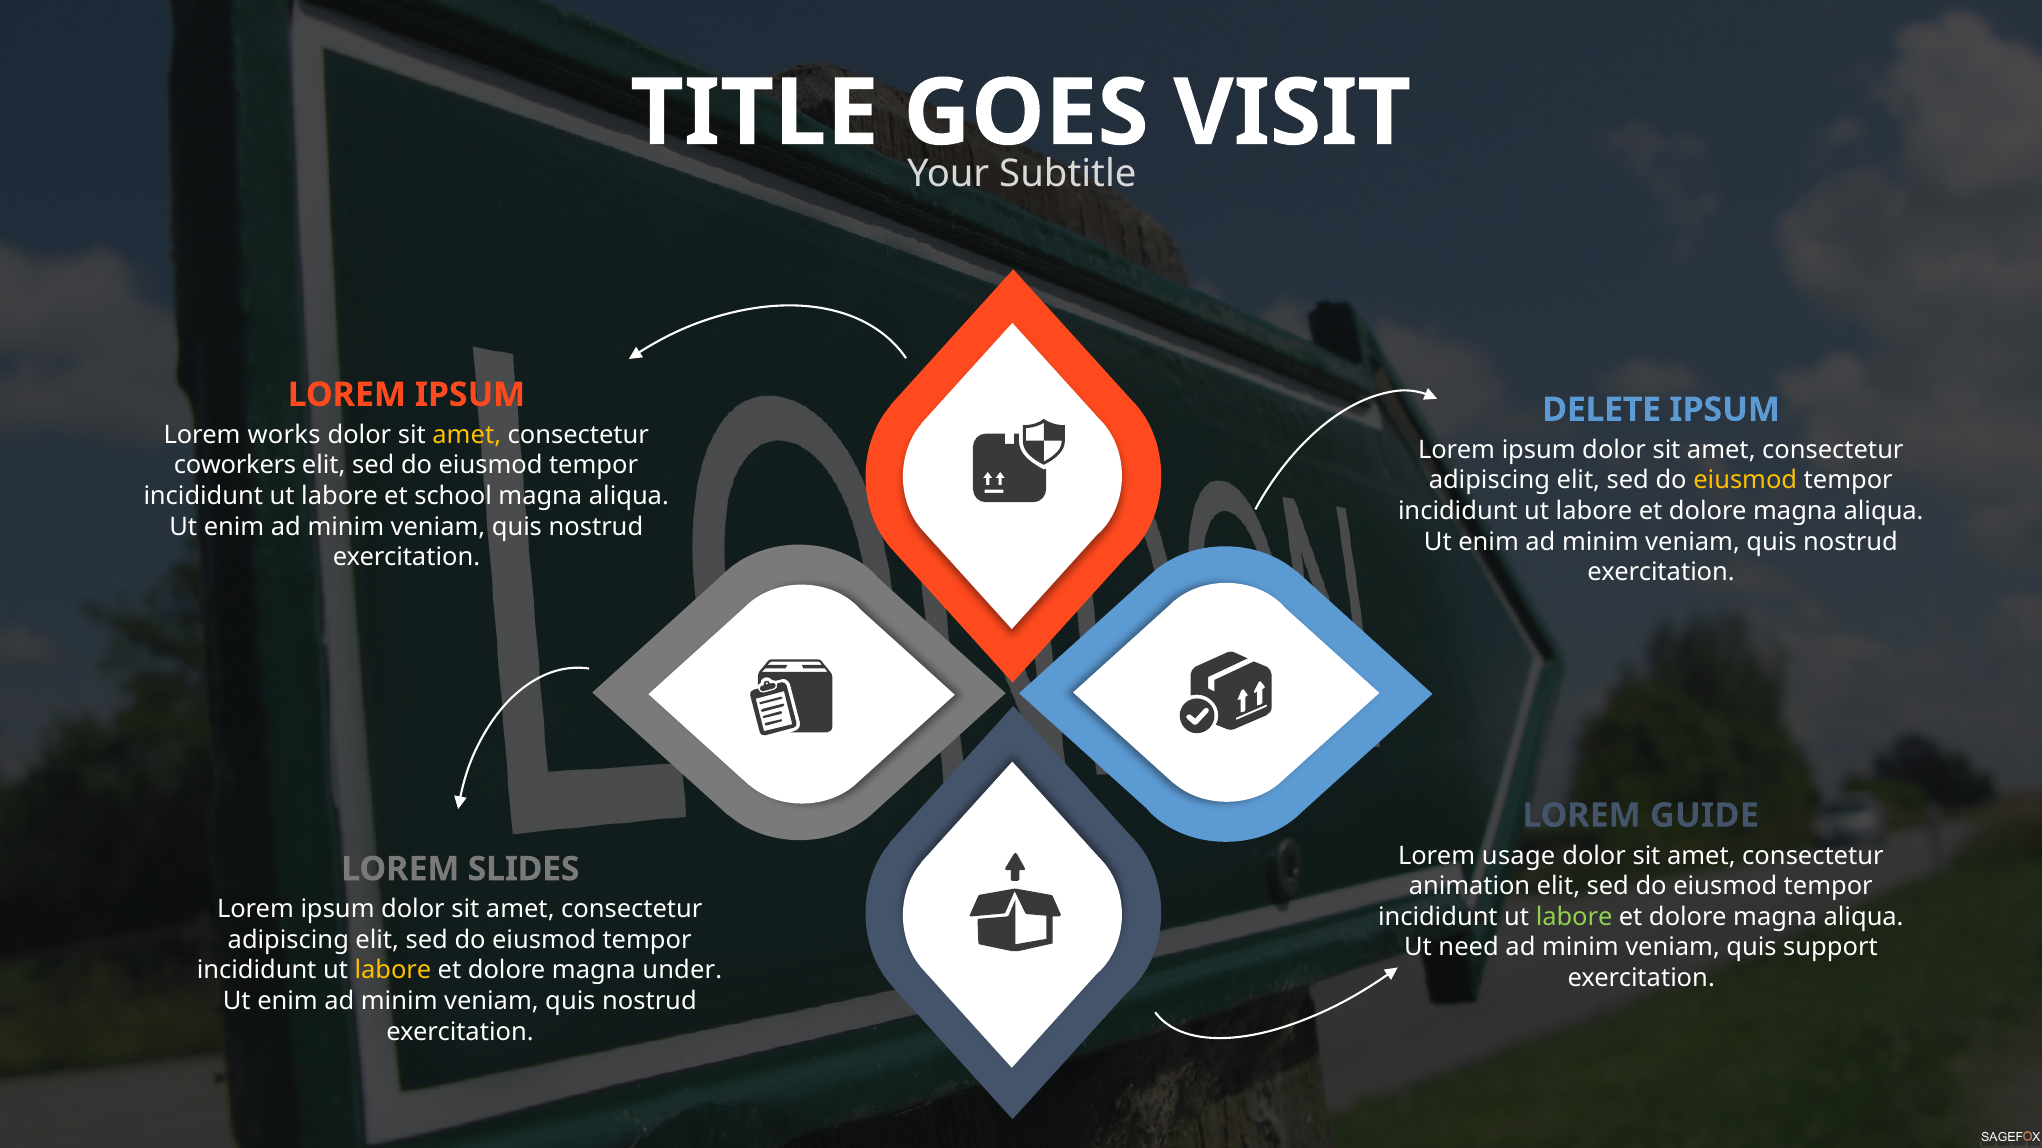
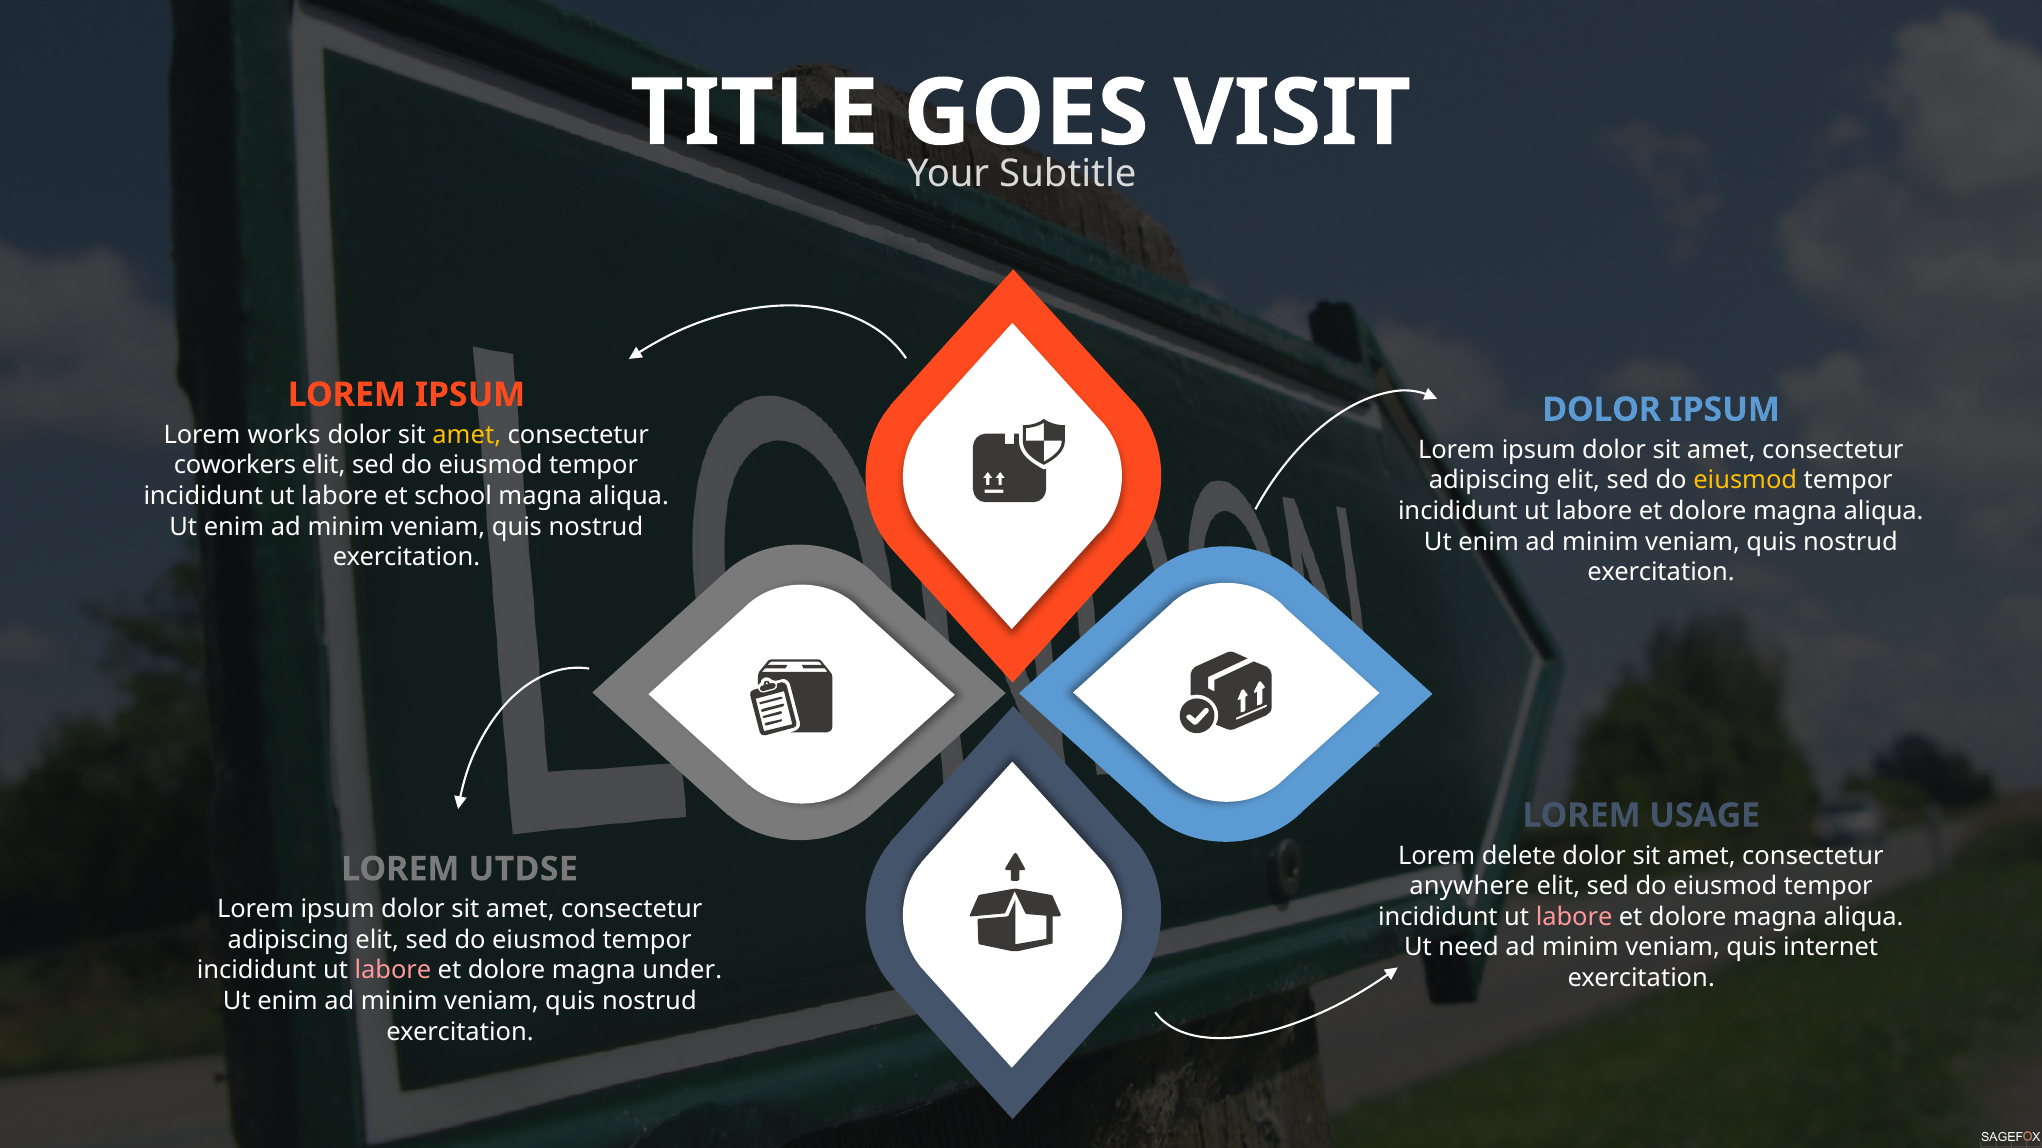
DELETE at (1602, 410): DELETE -> DOLOR
GUIDE: GUIDE -> USAGE
usage: usage -> delete
SLIDES: SLIDES -> UTDSE
animation: animation -> anywhere
labore at (1574, 917) colour: light green -> pink
support: support -> internet
labore at (393, 971) colour: yellow -> pink
